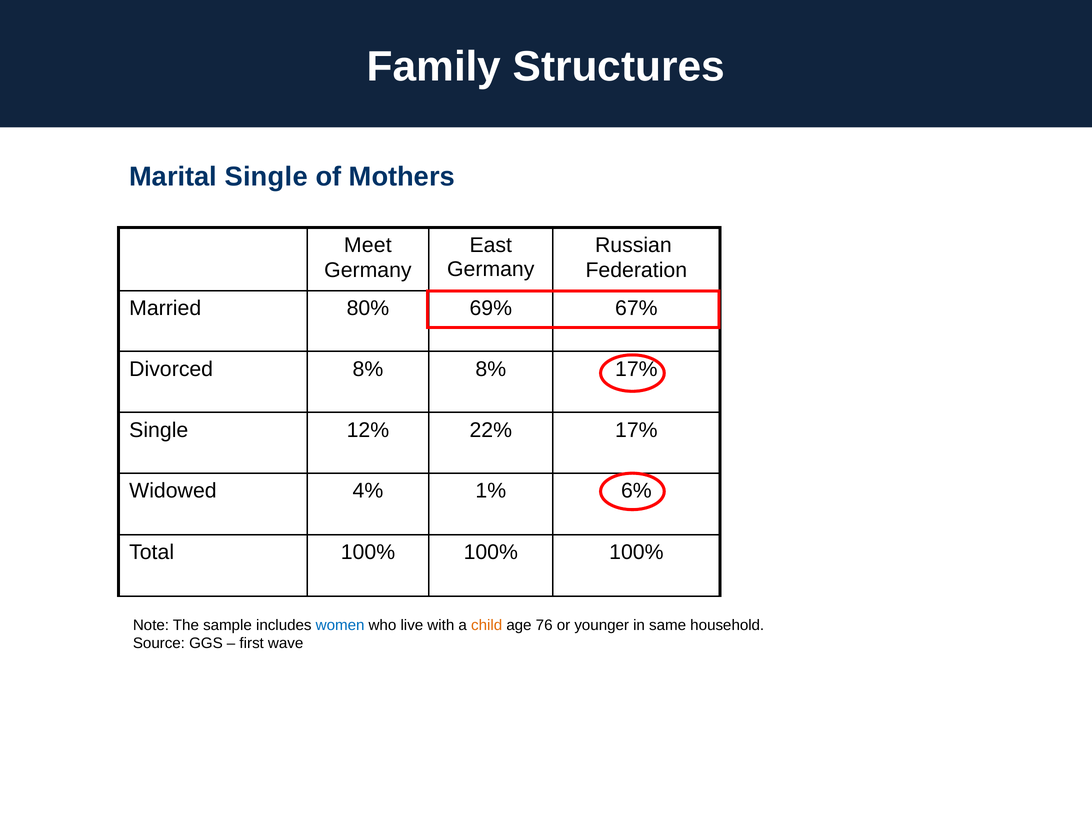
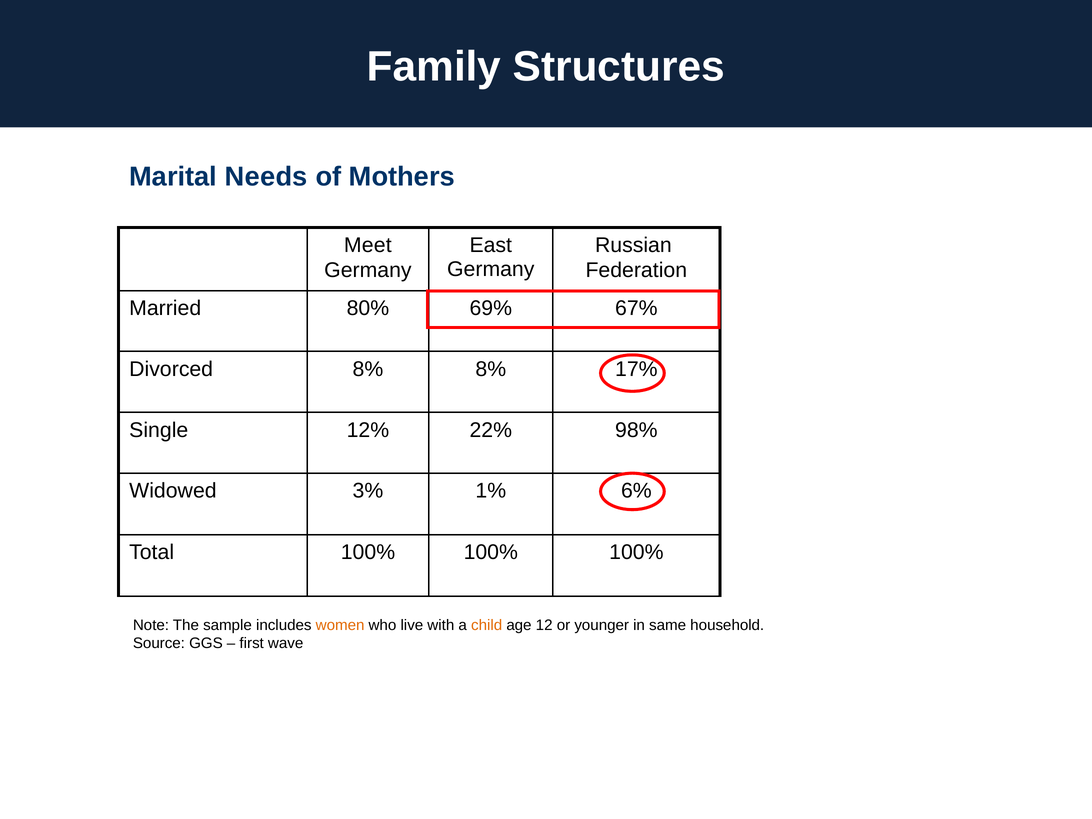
Marital Single: Single -> Needs
22% 17%: 17% -> 98%
4%: 4% -> 3%
women colour: blue -> orange
76: 76 -> 12
